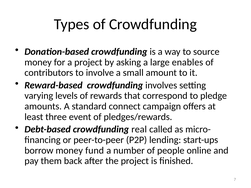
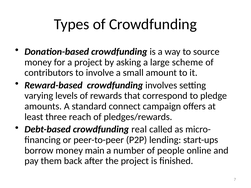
enables: enables -> scheme
event: event -> reach
fund: fund -> main
